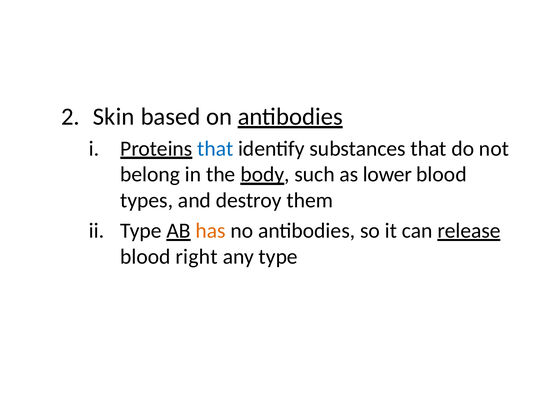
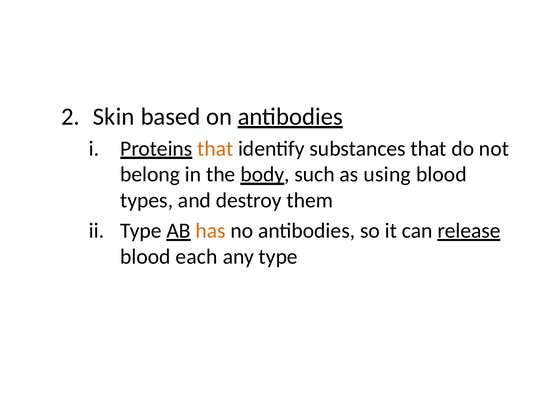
that at (215, 149) colour: blue -> orange
lower: lower -> using
right: right -> each
